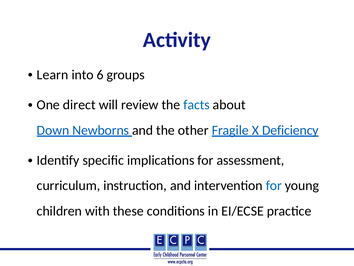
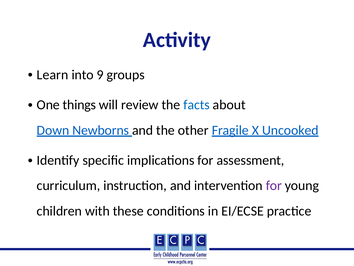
6: 6 -> 9
direct: direct -> things
Deficiency: Deficiency -> Uncooked
for at (274, 185) colour: blue -> purple
